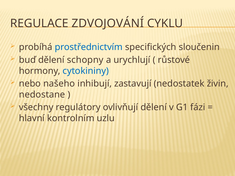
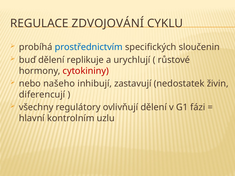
schopny: schopny -> replikuje
cytokininy colour: blue -> red
nedostane: nedostane -> diferencují
